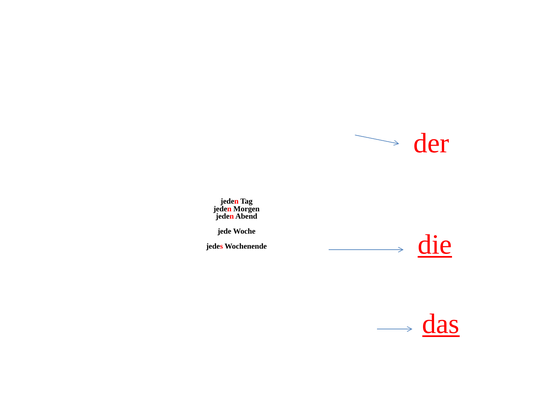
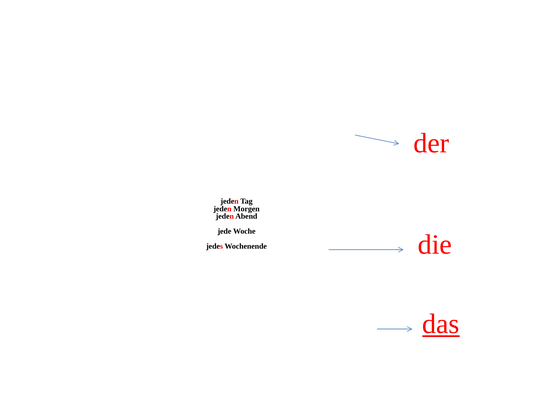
die underline: present -> none
